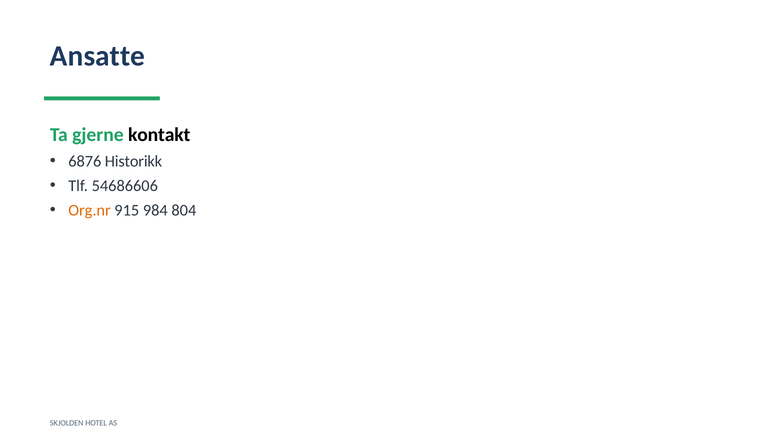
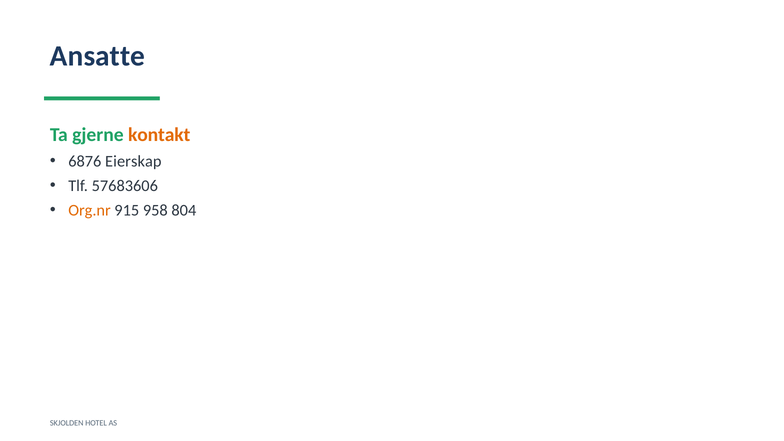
kontakt colour: black -> orange
Historikk: Historikk -> Eierskap
54686606: 54686606 -> 57683606
984: 984 -> 958
